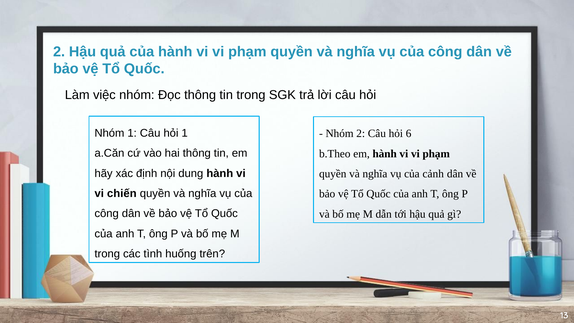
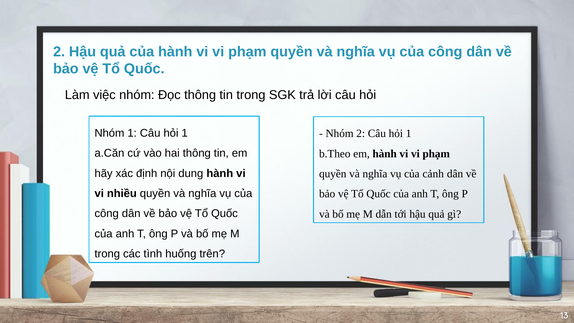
2 Câu hỏi 6: 6 -> 1
chiến: chiến -> nhiều
